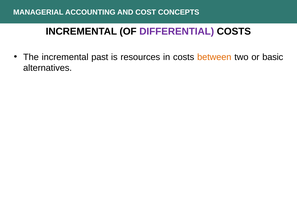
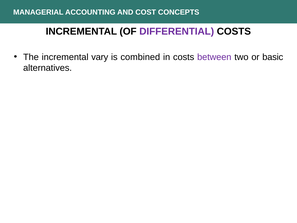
past: past -> vary
resources: resources -> combined
between colour: orange -> purple
